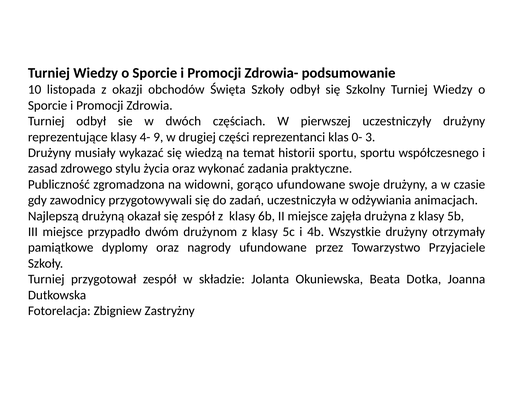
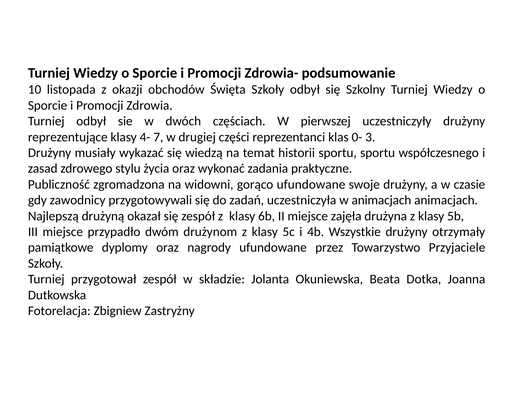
9: 9 -> 7
w odżywiania: odżywiania -> animacjach
